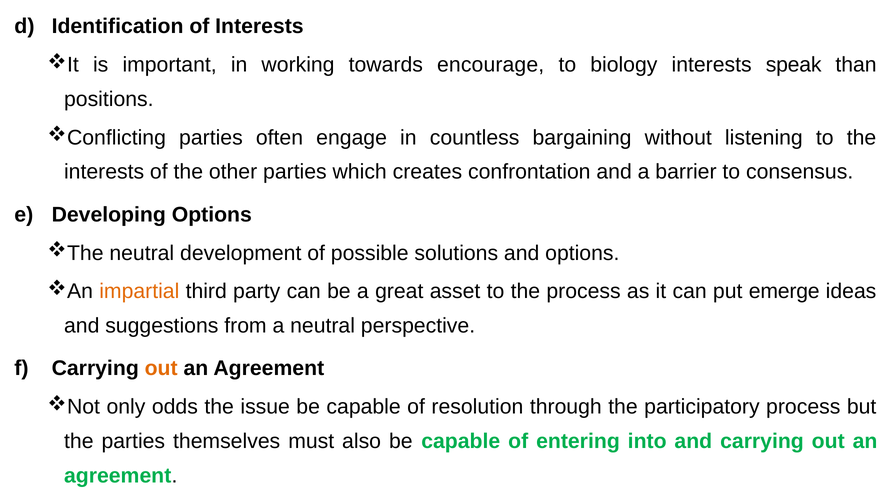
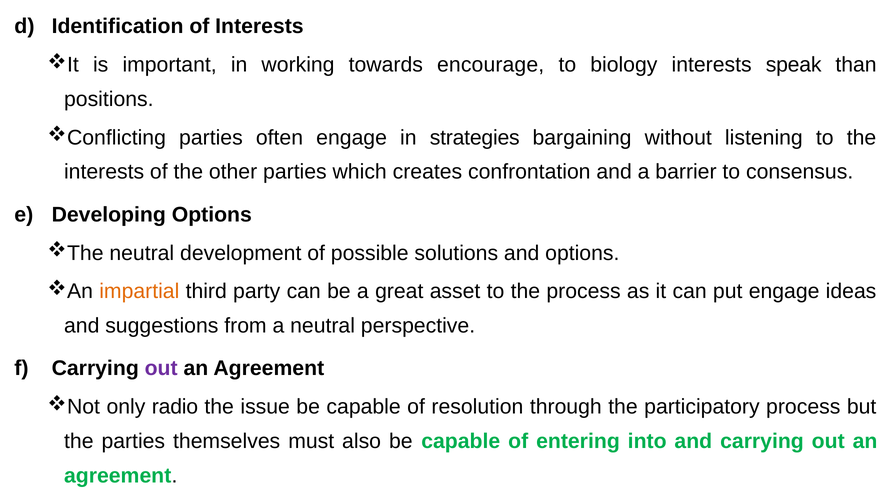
countless: countless -> strategies
put emerge: emerge -> engage
out at (161, 368) colour: orange -> purple
odds: odds -> radio
